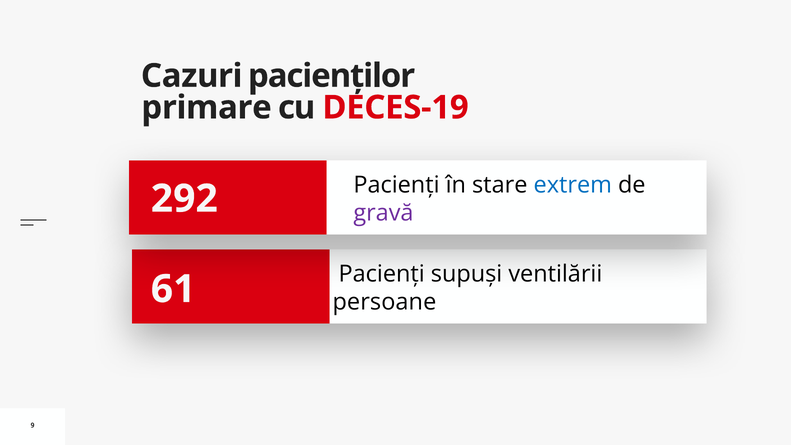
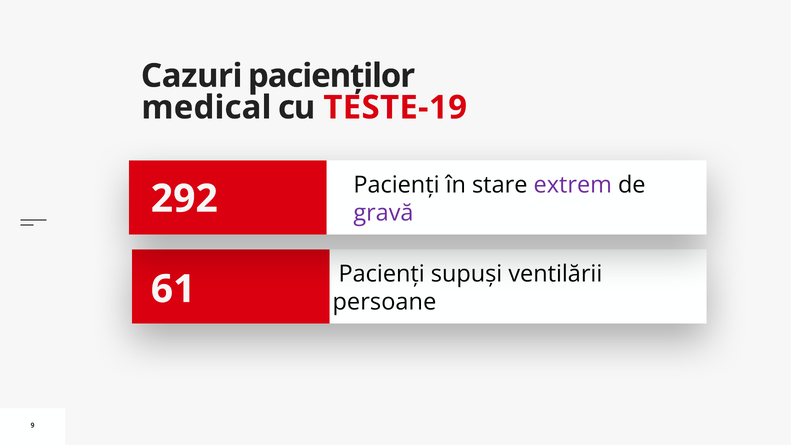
primare: primare -> medical
DECES-19: DECES-19 -> TESTE-19
extrem colour: blue -> purple
